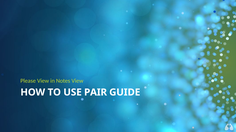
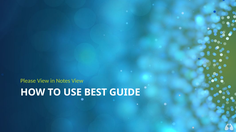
PAIR: PAIR -> BEST
